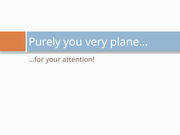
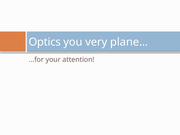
Purely: Purely -> Optics
